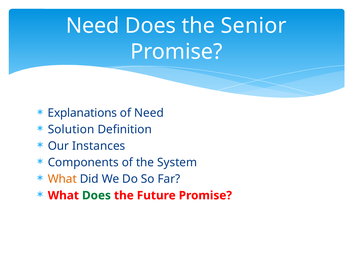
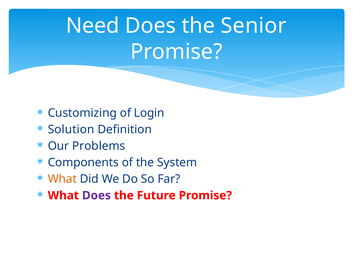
Explanations: Explanations -> Customizing
of Need: Need -> Login
Instances: Instances -> Problems
Does at (96, 195) colour: green -> purple
